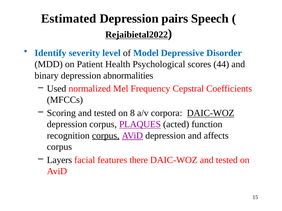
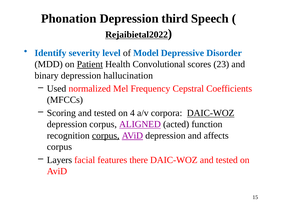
Estimated: Estimated -> Phonation
pairs: pairs -> third
Patient underline: none -> present
Psychological: Psychological -> Convolutional
44: 44 -> 23
abnormalities: abnormalities -> hallucination
8: 8 -> 4
PLAQUES: PLAQUES -> ALIGNED
